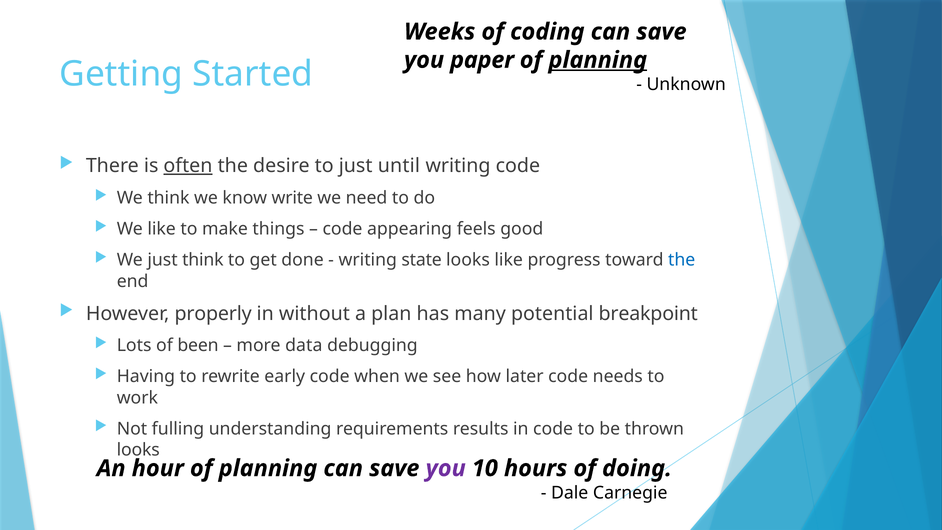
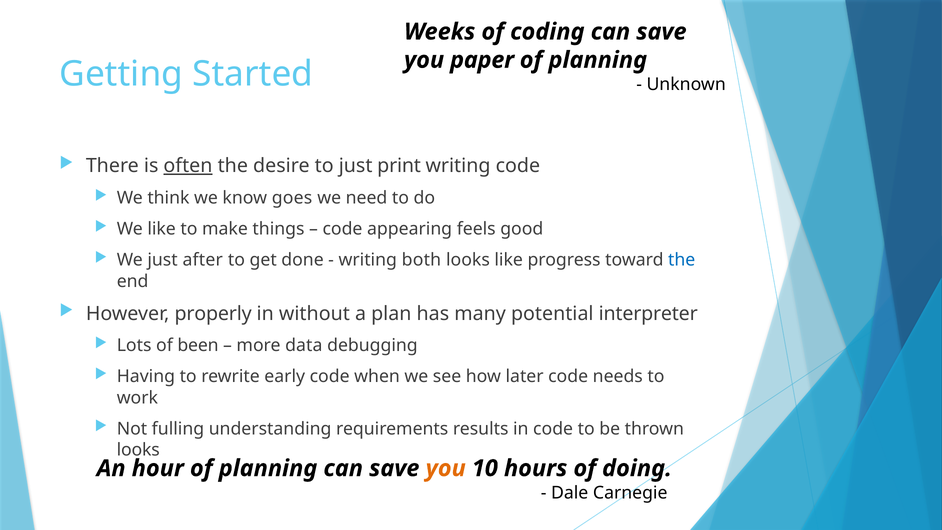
planning at (598, 60) underline: present -> none
until: until -> print
write: write -> goes
just think: think -> after
state: state -> both
breakpoint: breakpoint -> interpreter
you at (446, 468) colour: purple -> orange
